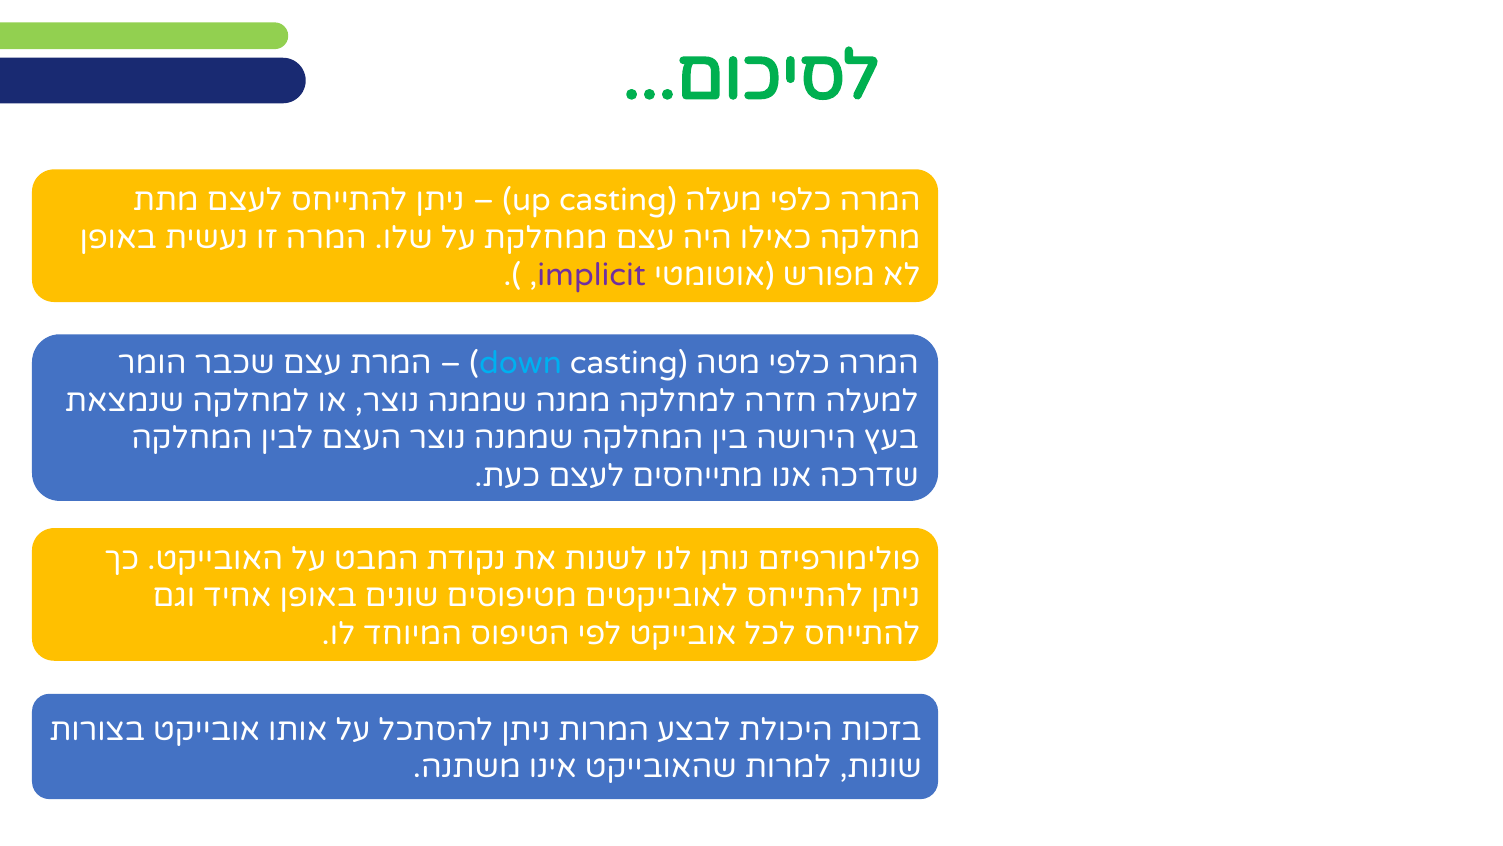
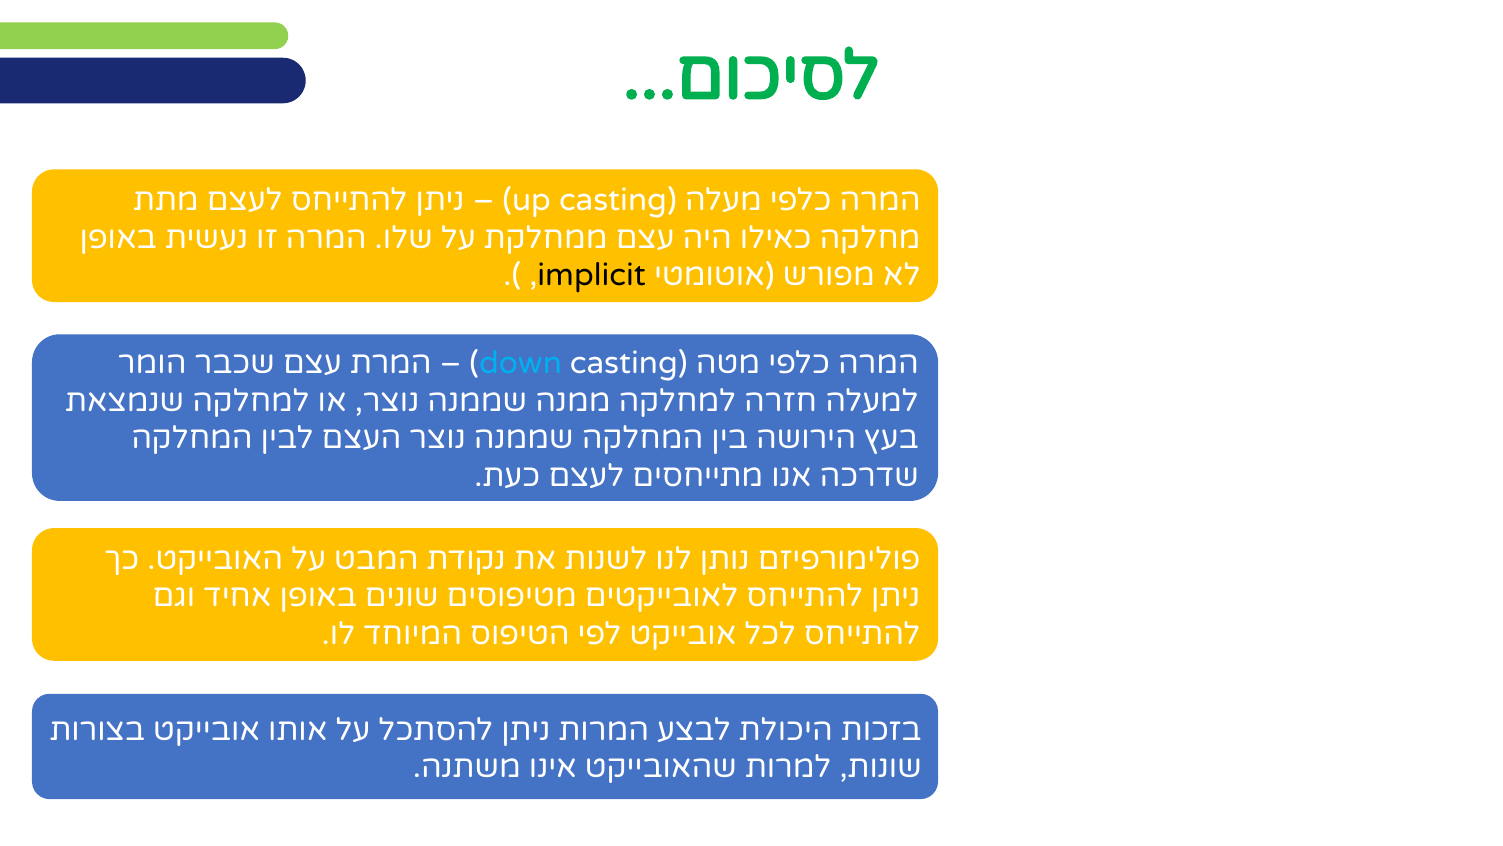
implicit colour: purple -> black
